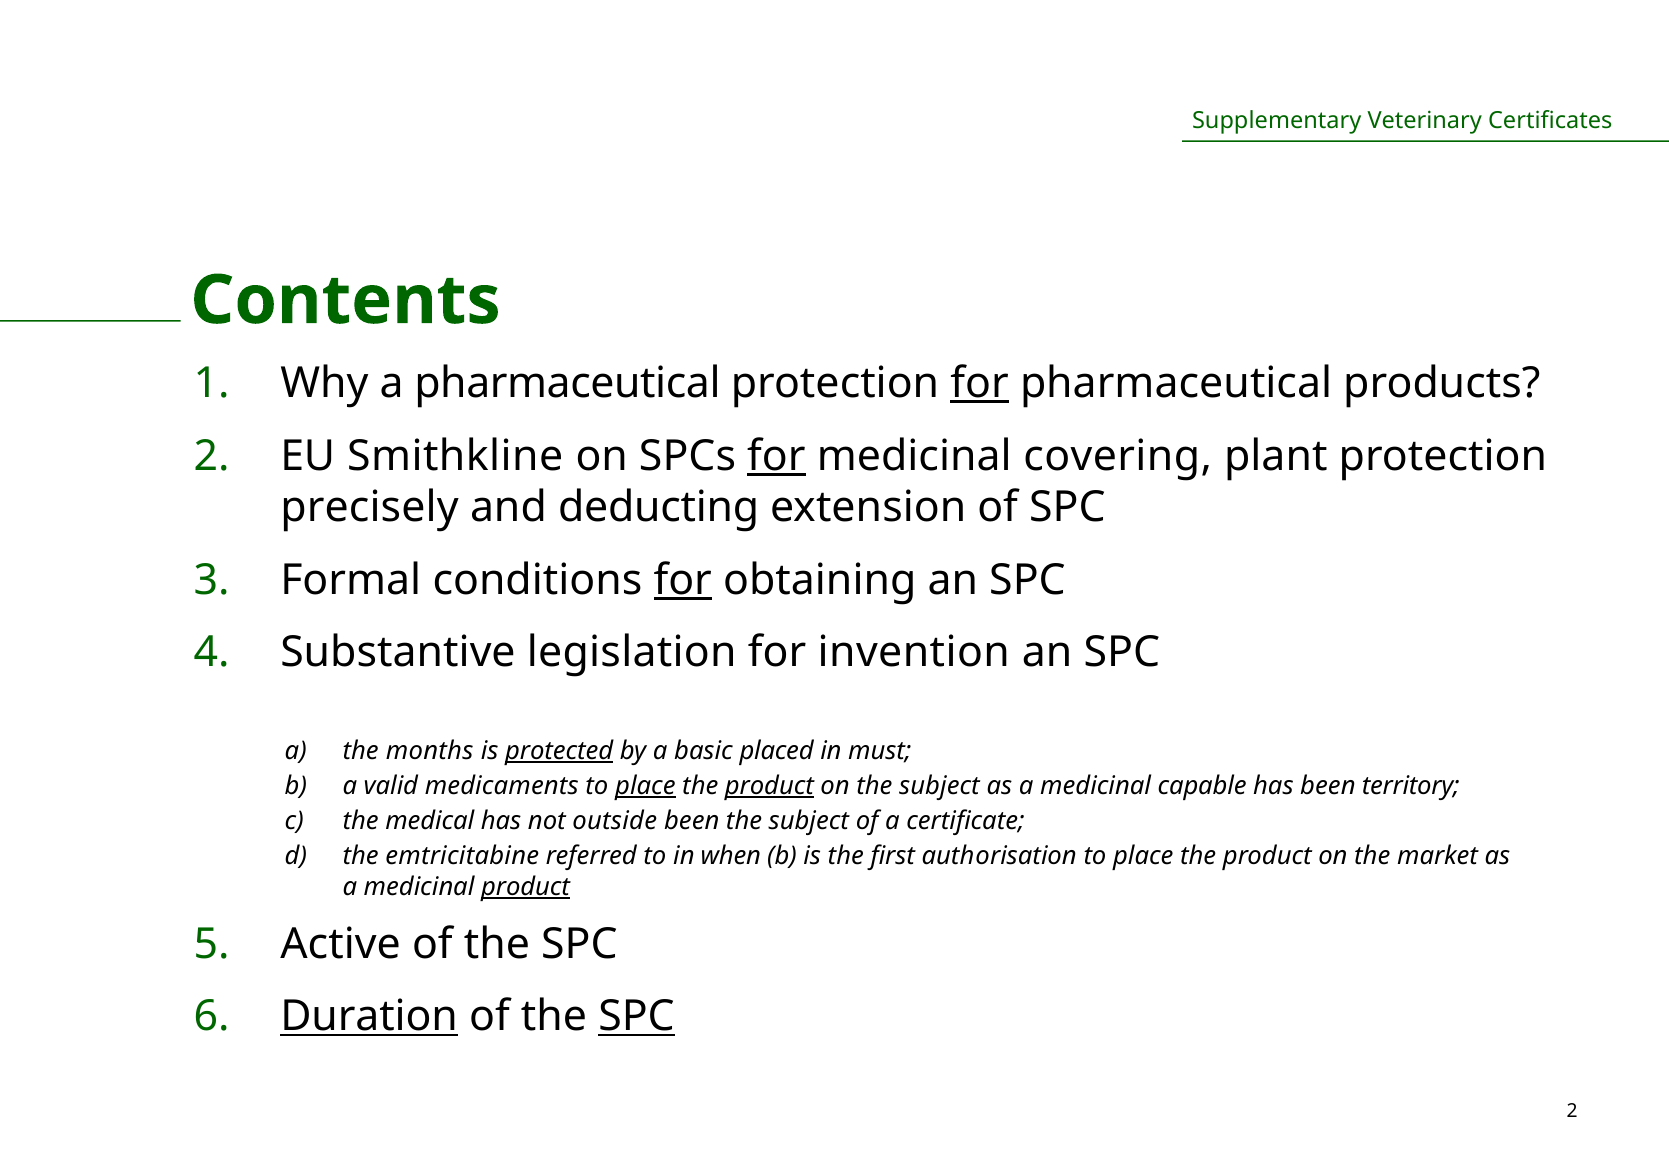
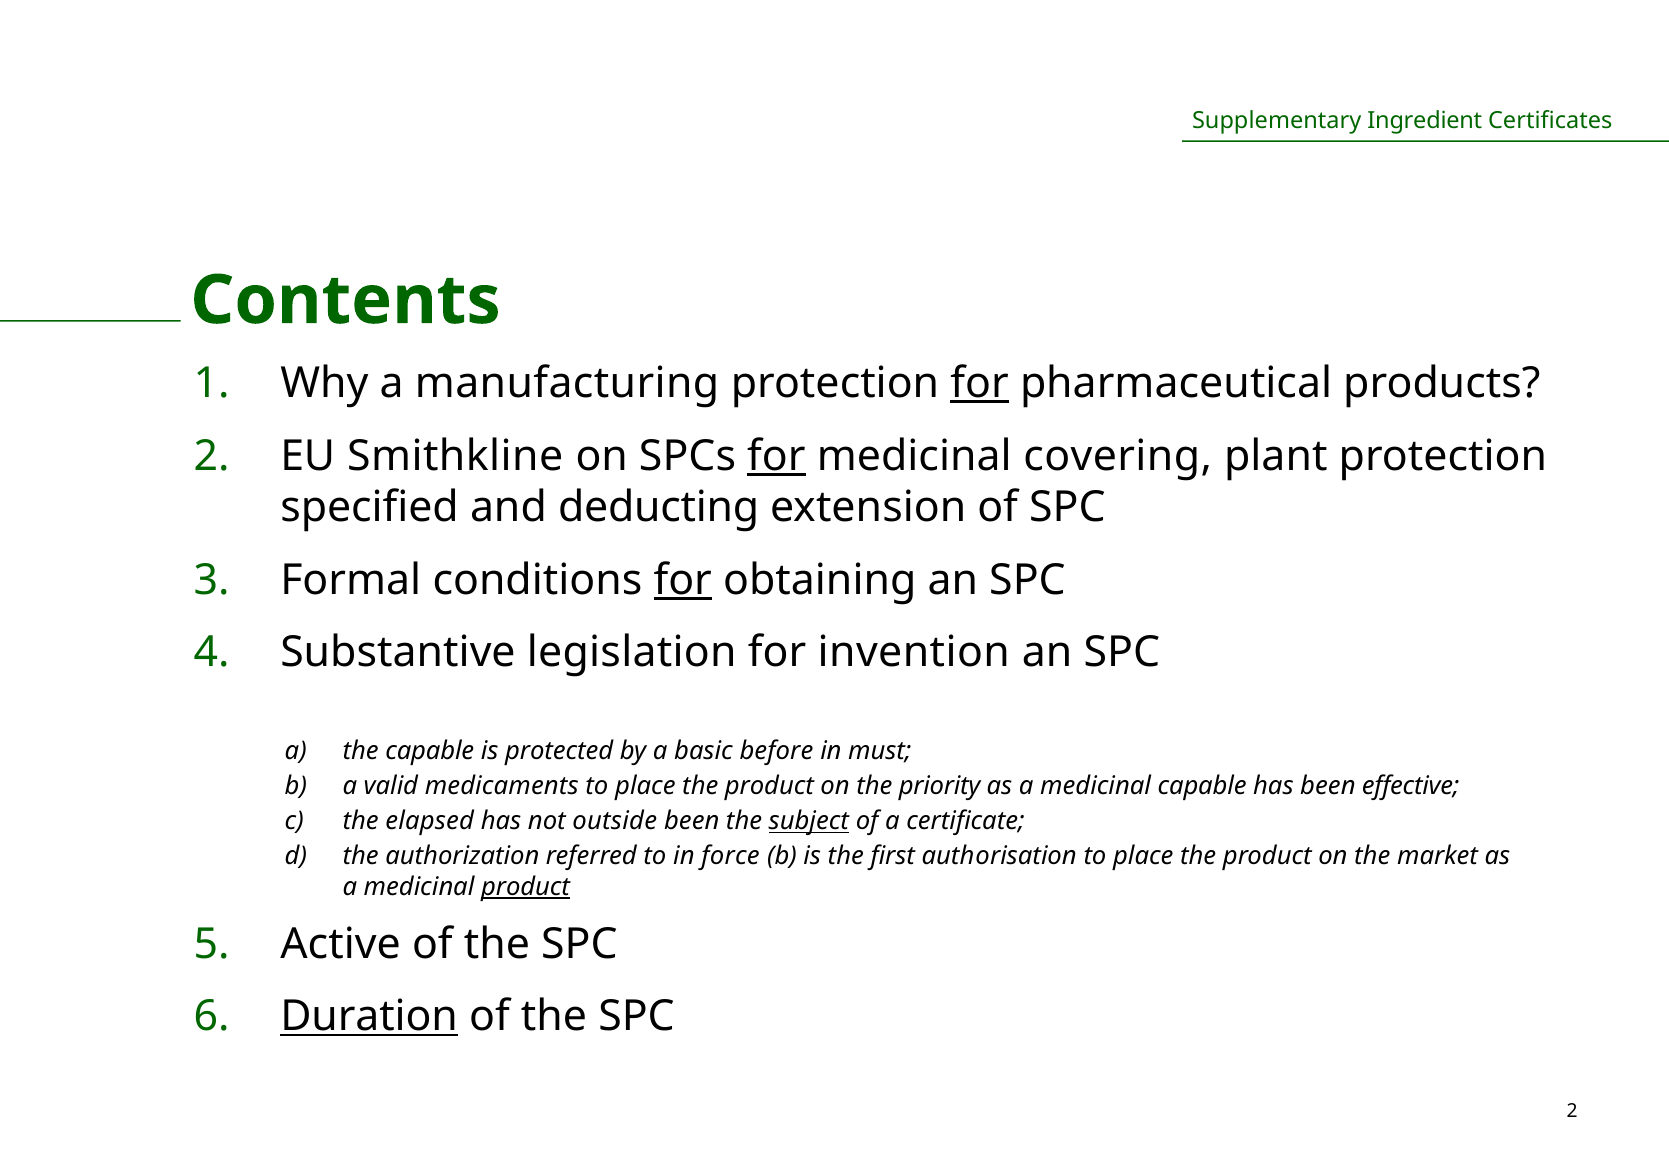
Veterinary: Veterinary -> Ingredient
a pharmaceutical: pharmaceutical -> manufacturing
precisely: precisely -> specified
the months: months -> capable
protected underline: present -> none
placed: placed -> before
place at (645, 786) underline: present -> none
product at (769, 786) underline: present -> none
on the subject: subject -> priority
territory: territory -> effective
medical: medical -> elapsed
subject at (809, 822) underline: none -> present
emtricitabine: emtricitabine -> authorization
when: when -> force
SPC at (637, 1017) underline: present -> none
